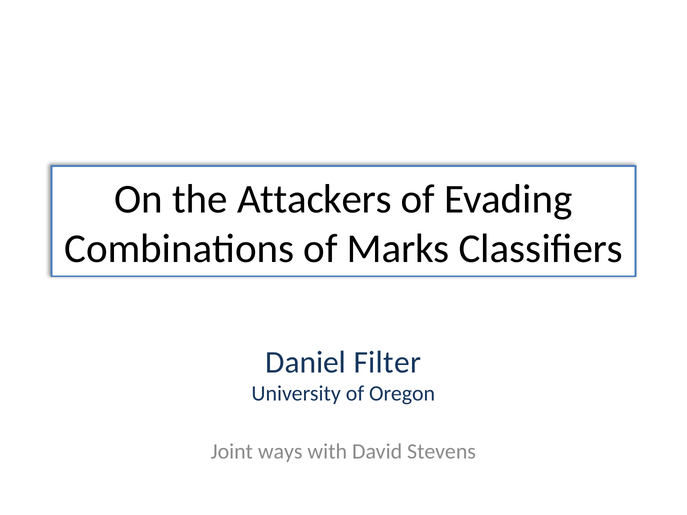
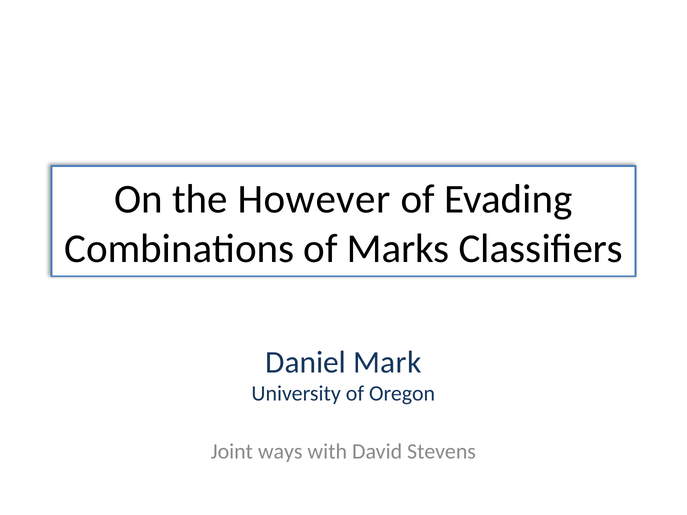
Attackers: Attackers -> However
Filter: Filter -> Mark
